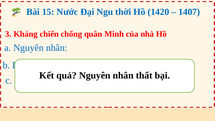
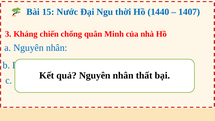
1420: 1420 -> 1440
